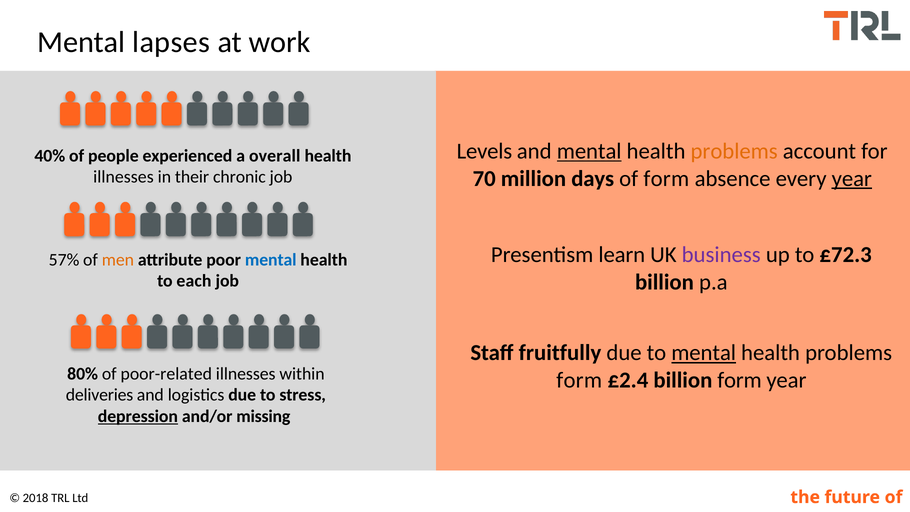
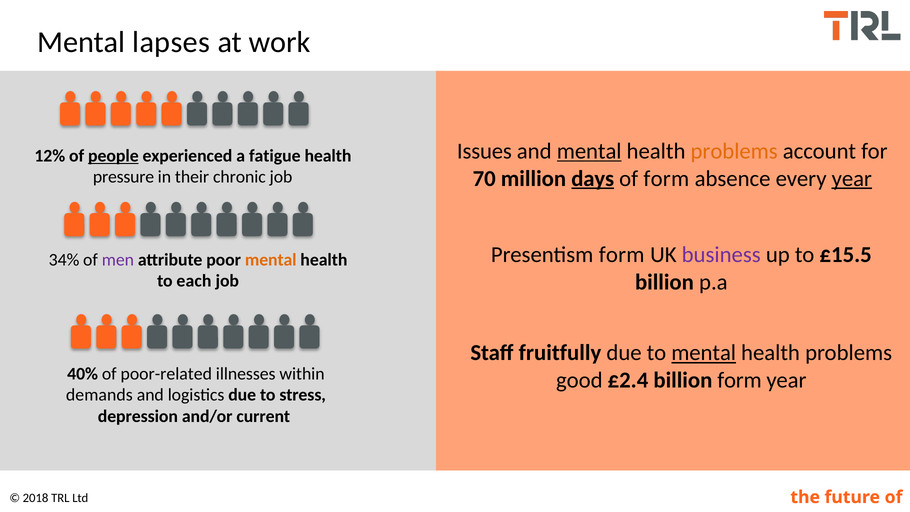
Levels: Levels -> Issues
40%: 40% -> 12%
people underline: none -> present
overall: overall -> fatigue
days underline: none -> present
illnesses at (123, 177): illnesses -> pressure
Presentism learn: learn -> form
£72.3: £72.3 -> £15.5
57%: 57% -> 34%
men colour: orange -> purple
mental at (271, 260) colour: blue -> orange
80%: 80% -> 40%
form at (579, 380): form -> good
deliveries: deliveries -> demands
depression underline: present -> none
missing: missing -> current
